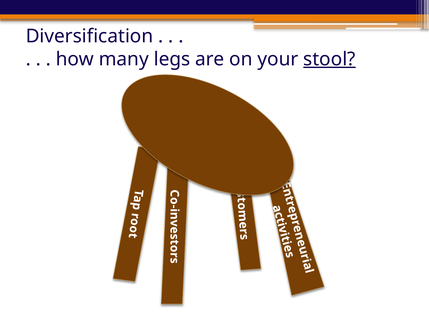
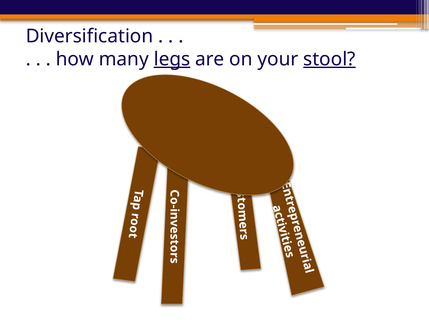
legs underline: none -> present
